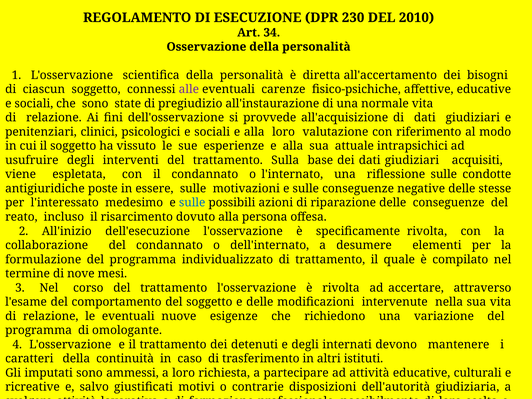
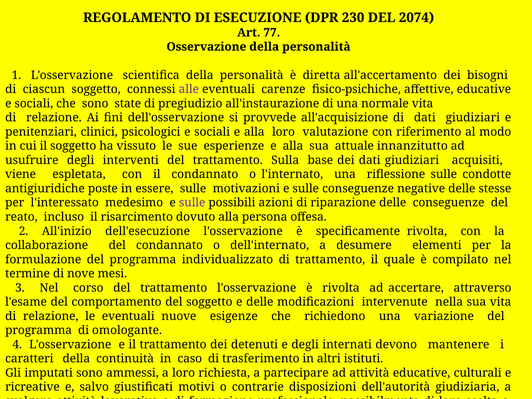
2010: 2010 -> 2074
34: 34 -> 77
intrapsichici: intrapsichici -> innanzitutto
sulle at (192, 203) colour: blue -> purple
